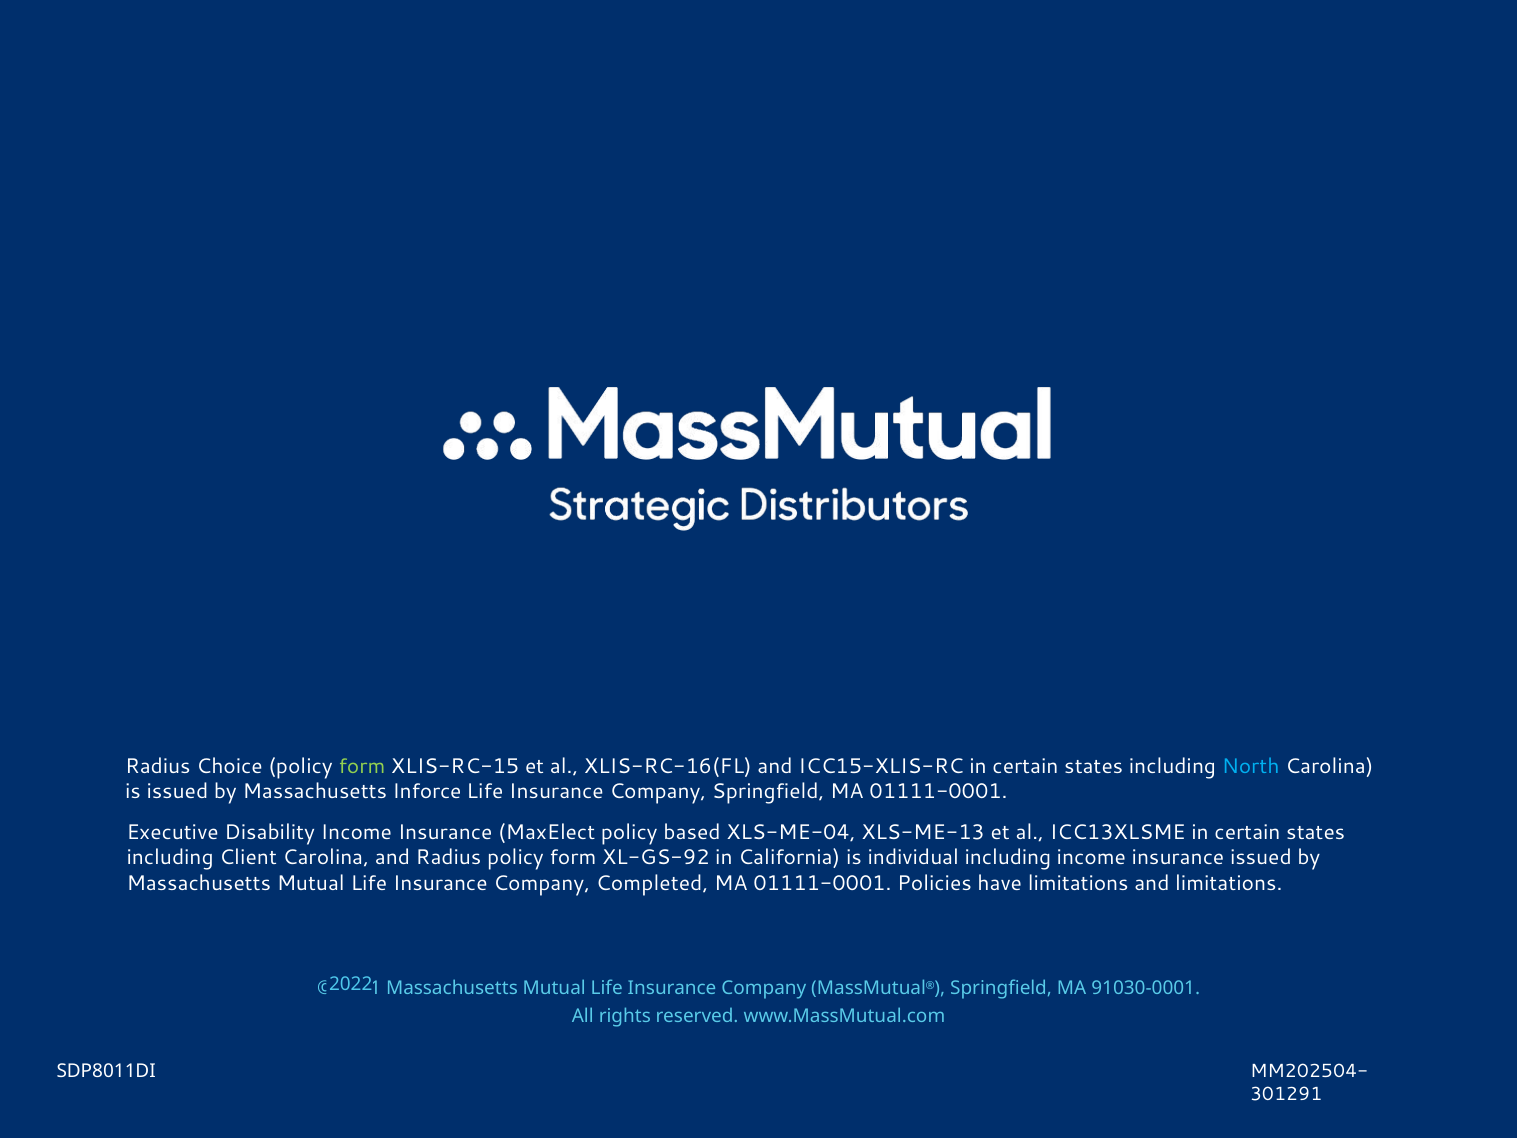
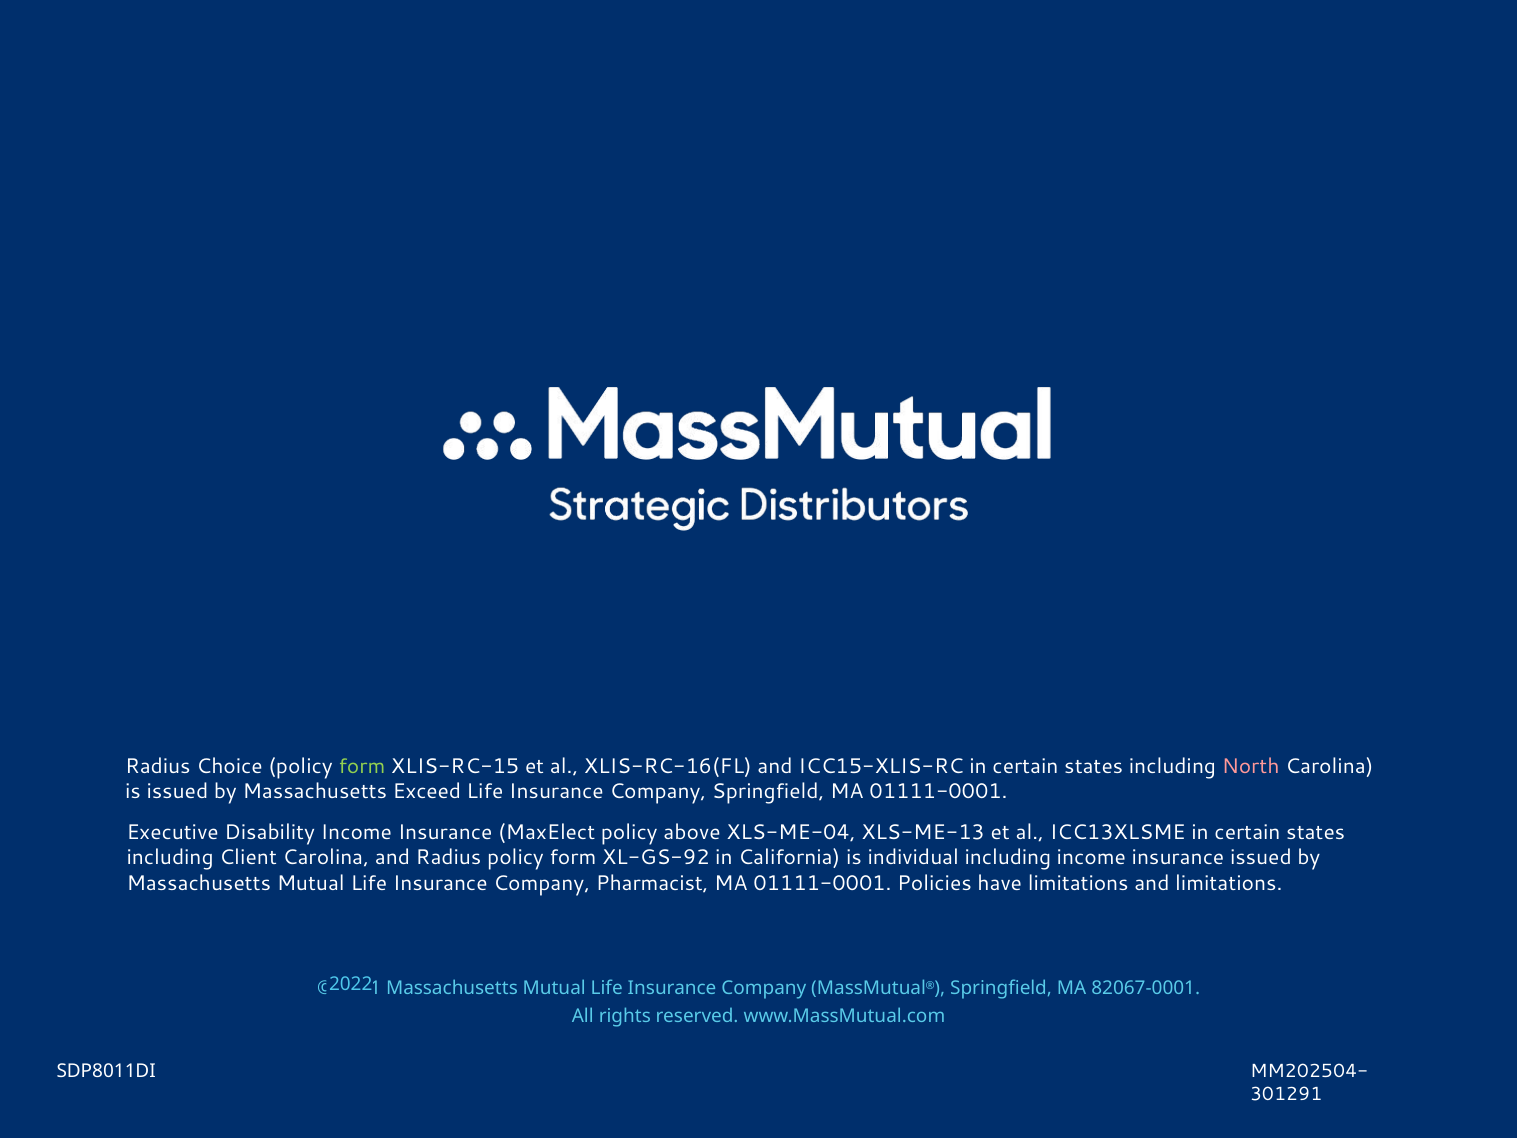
North colour: light blue -> pink
Inforce: Inforce -> Exceed
based: based -> above
Completed: Completed -> Pharmacist
91030-0001: 91030-0001 -> 82067-0001
